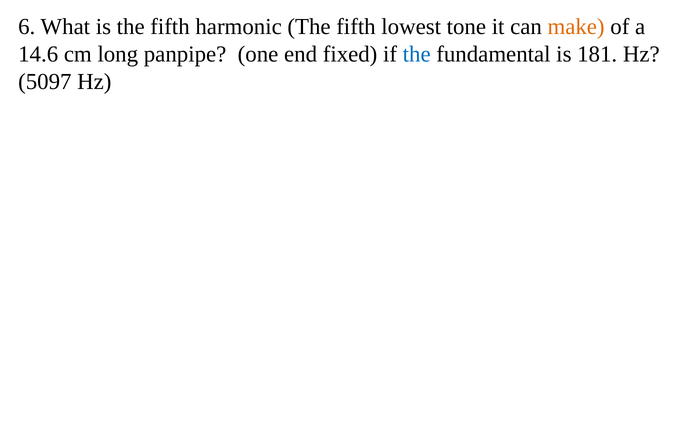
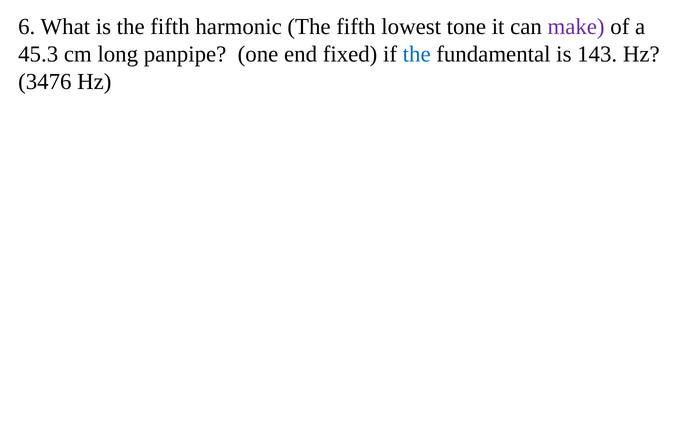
make colour: orange -> purple
14.6: 14.6 -> 45.3
181: 181 -> 143
5097: 5097 -> 3476
